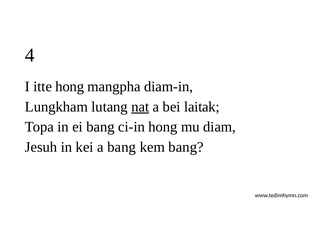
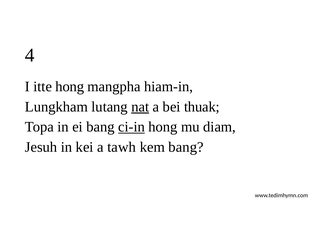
diam-in: diam-in -> hiam-in
laitak: laitak -> thuak
ci-in underline: none -> present
a bang: bang -> tawh
